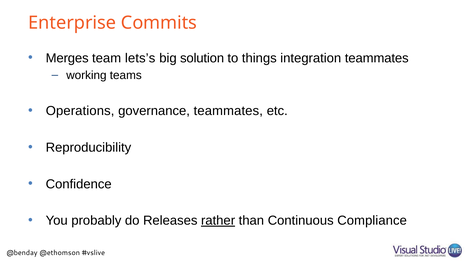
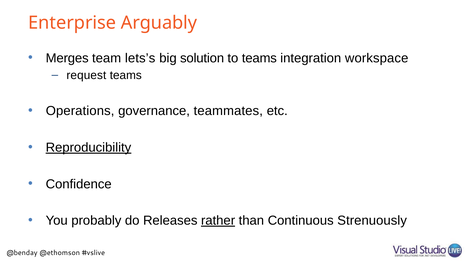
Commits: Commits -> Arguably
to things: things -> teams
integration teammates: teammates -> workspace
working: working -> request
Reproducibility underline: none -> present
Compliance: Compliance -> Strenuously
